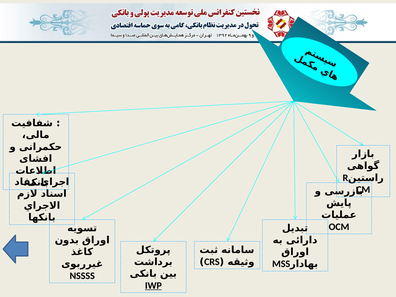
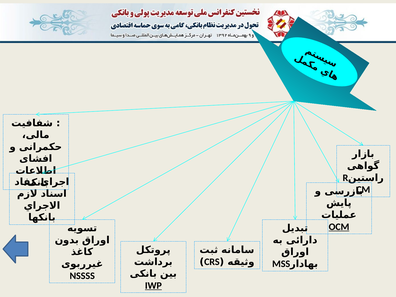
OCM underline: none -> present
